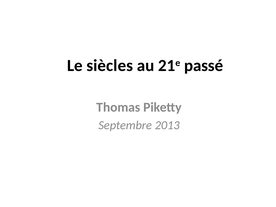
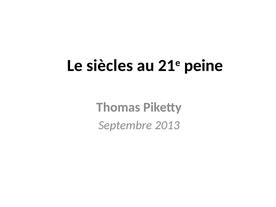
passé: passé -> peine
